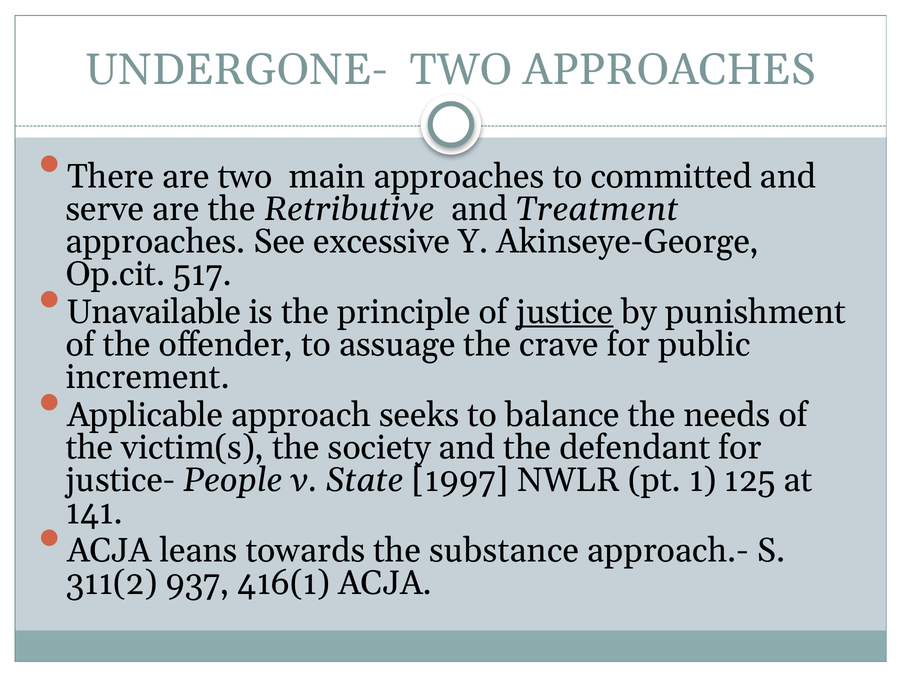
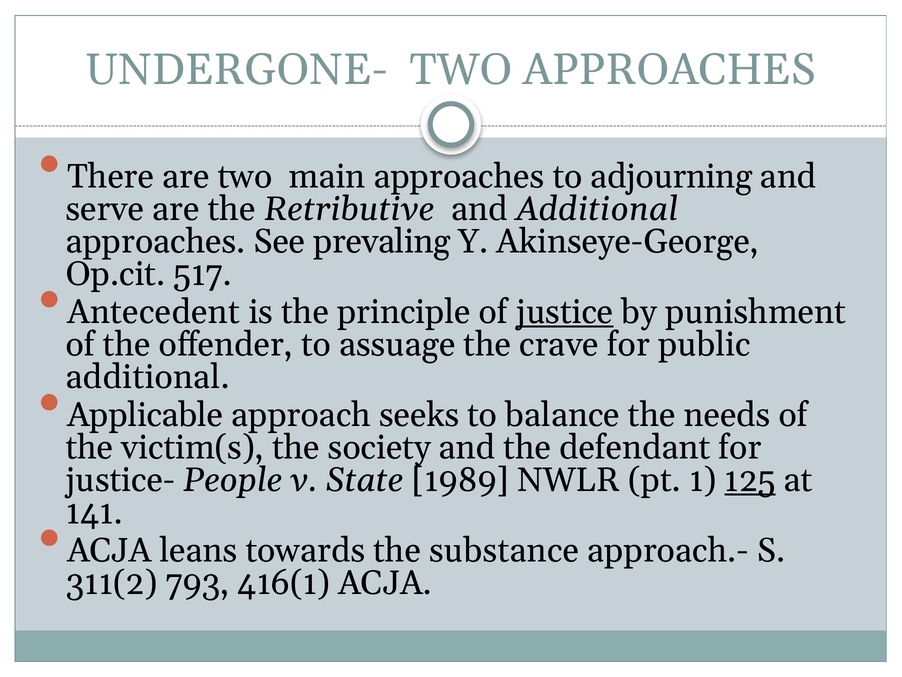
committed: committed -> adjourning
and Treatment: Treatment -> Additional
excessive: excessive -> prevaling
Unavailable: Unavailable -> Antecedent
increment at (148, 377): increment -> additional
1997: 1997 -> 1989
125 underline: none -> present
937: 937 -> 793
